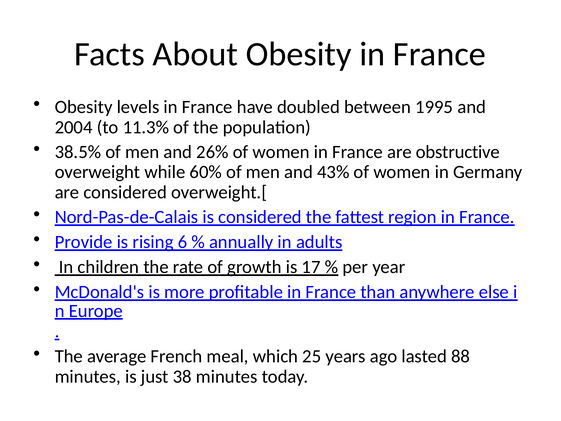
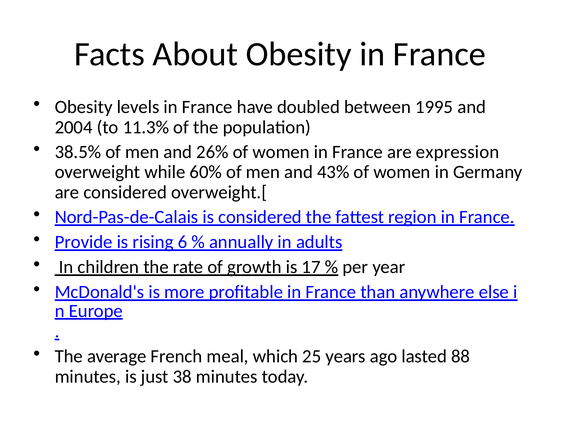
obstructive: obstructive -> expression
